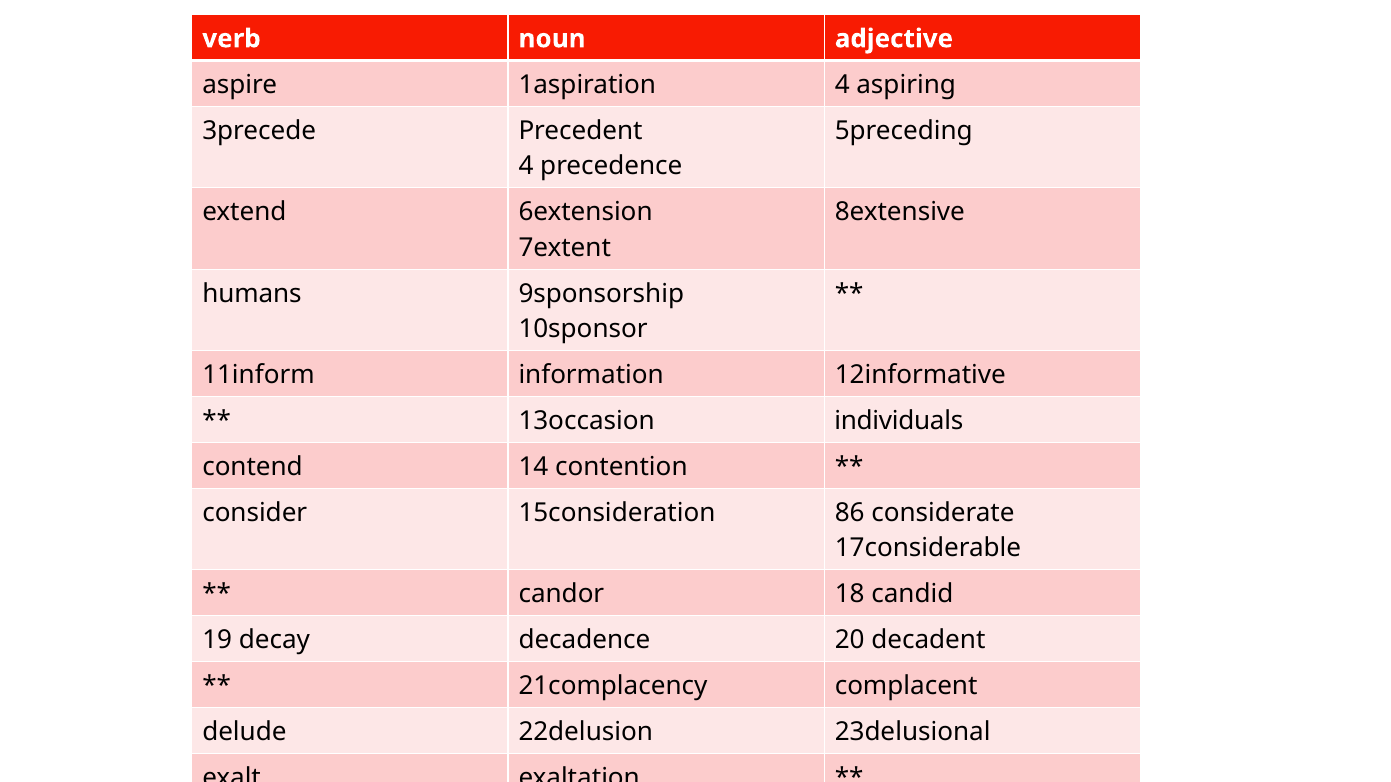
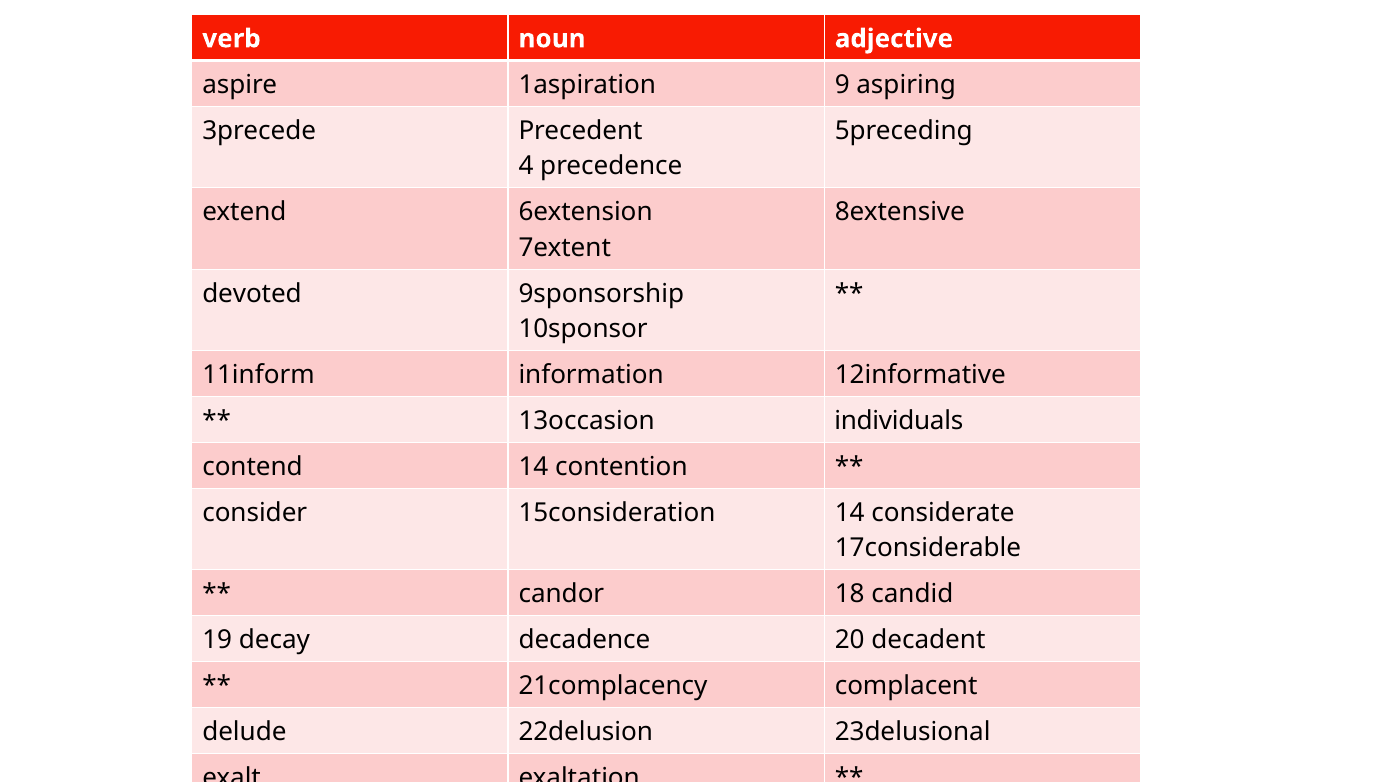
1aspiration 4: 4 -> 9
humans: humans -> devoted
15consideration 86: 86 -> 14
